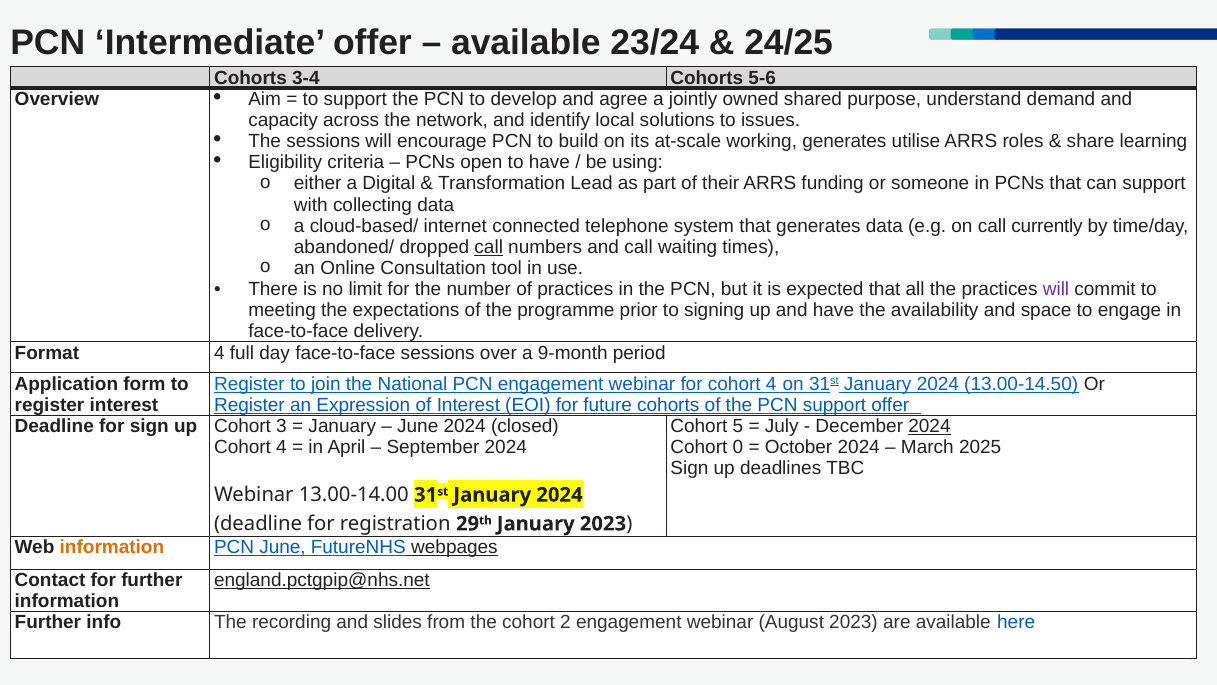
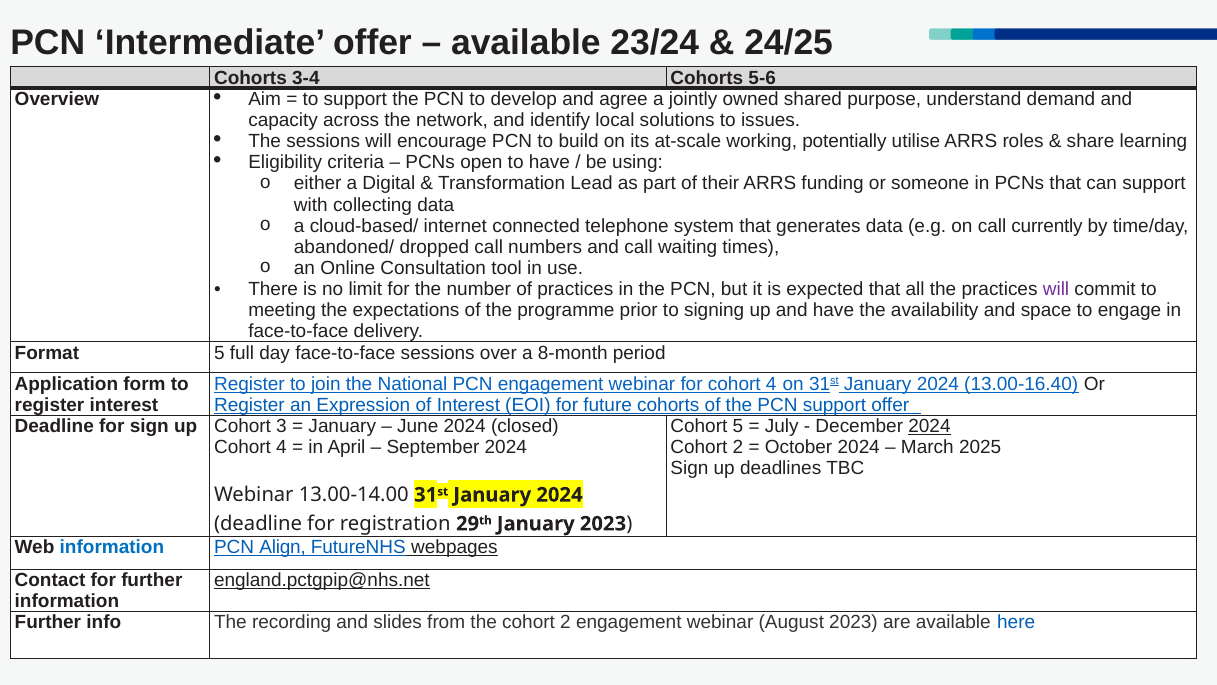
working generates: generates -> potentially
call at (489, 247) underline: present -> none
Format 4: 4 -> 5
9-month: 9-month -> 8-month
13.00-14.50: 13.00-14.50 -> 13.00-16.40
0 at (738, 447): 0 -> 2
information at (112, 547) colour: orange -> blue
PCN June: June -> Align
